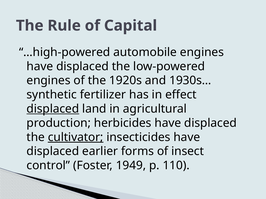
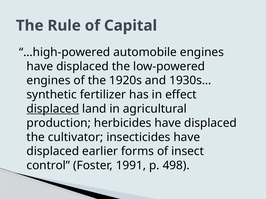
cultivator underline: present -> none
1949: 1949 -> 1991
110: 110 -> 498
